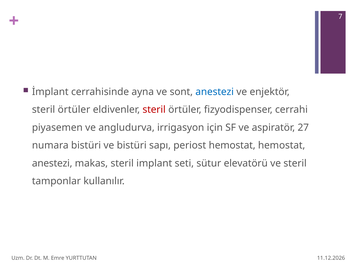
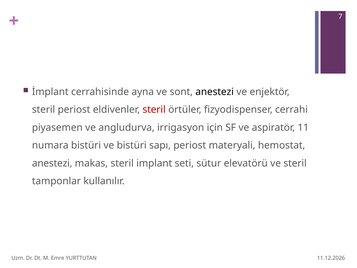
anestezi at (215, 92) colour: blue -> black
örtüler at (74, 110): örtüler -> periost
27: 27 -> 11
periost hemostat: hemostat -> materyali
